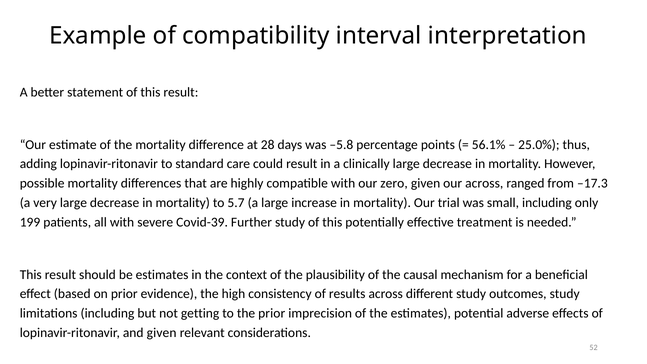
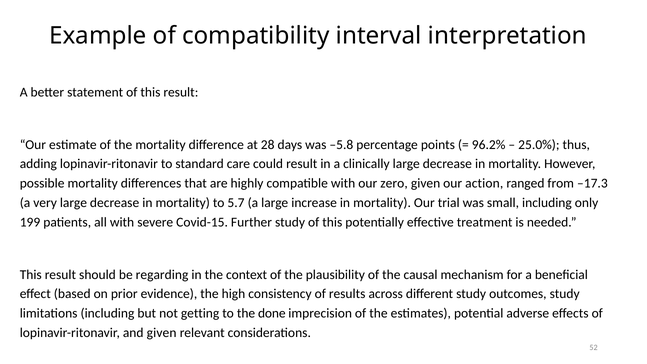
56.1%: 56.1% -> 96.2%
our across: across -> action
Covid-39: Covid-39 -> Covid-15
be estimates: estimates -> regarding
the prior: prior -> done
